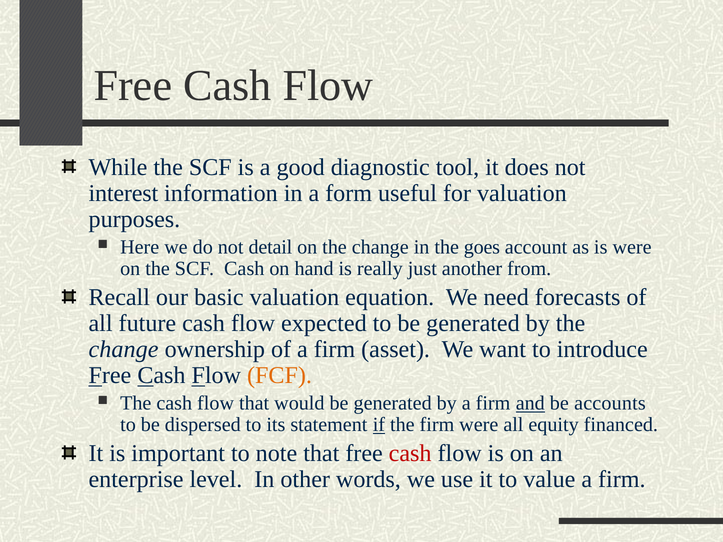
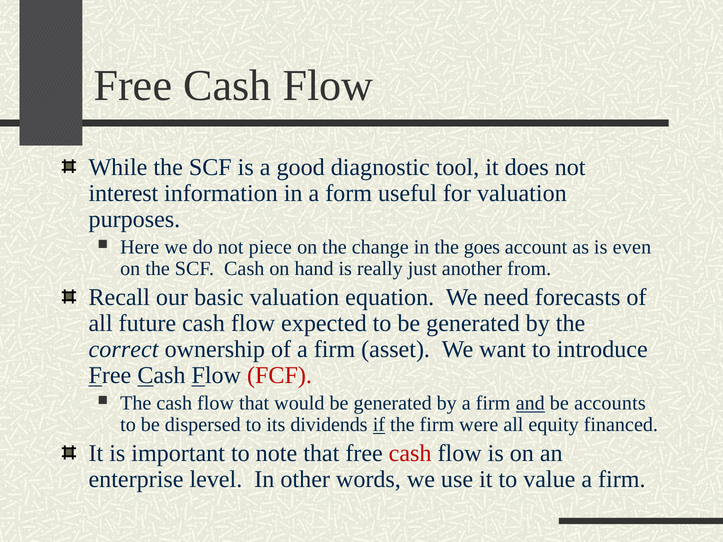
detail: detail -> piece
is were: were -> even
change at (124, 349): change -> correct
FCF colour: orange -> red
statement: statement -> dividends
